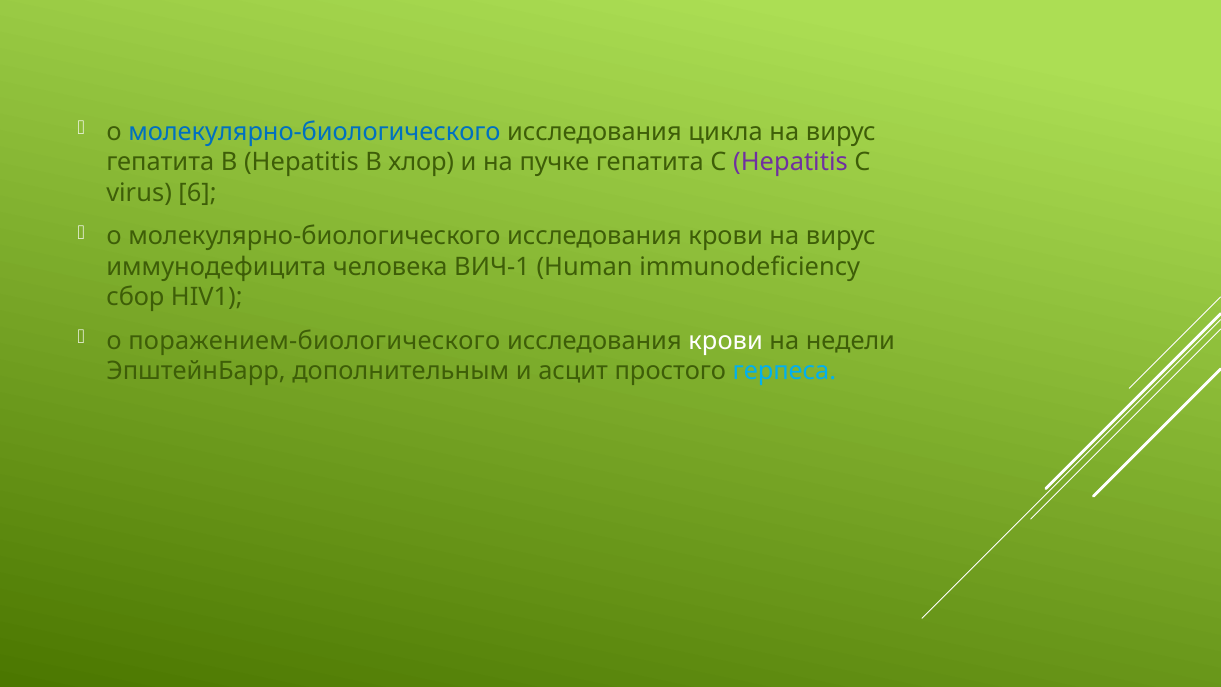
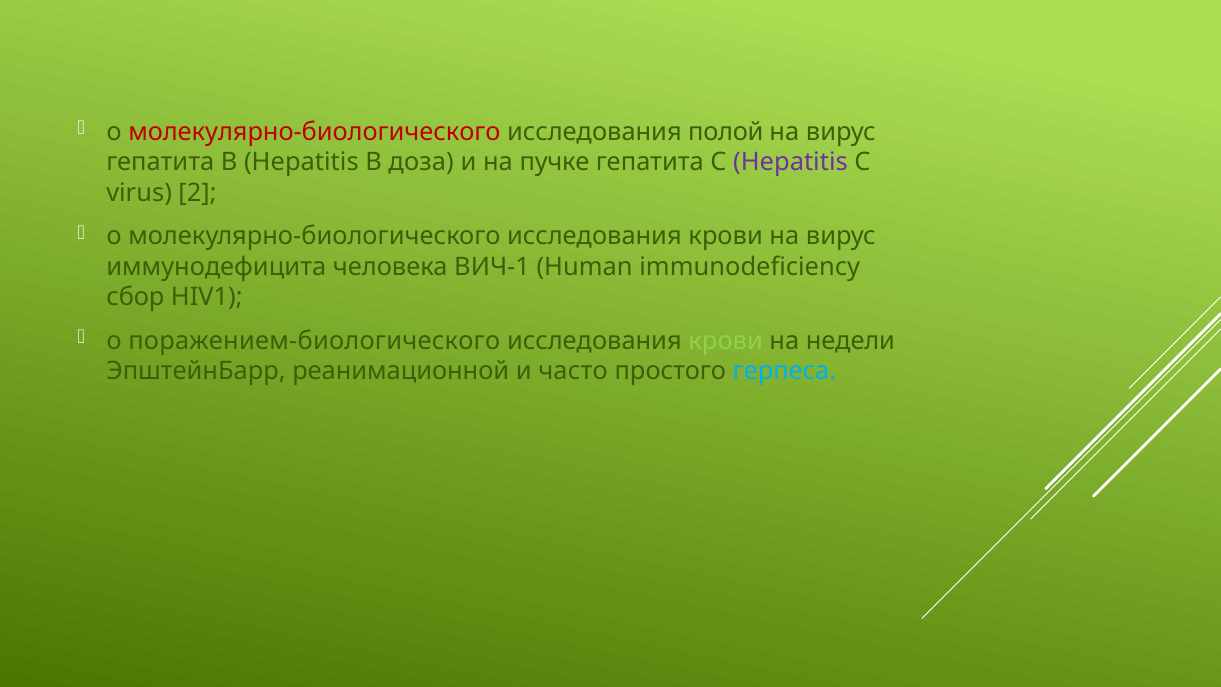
молекулярно-биологического at (314, 132) colour: blue -> red
цикла: цикла -> полой
хлор: хлор -> доза
6: 6 -> 2
крови at (726, 341) colour: white -> light green
дополнительным: дополнительным -> реанимационной
асцит: асцит -> часто
